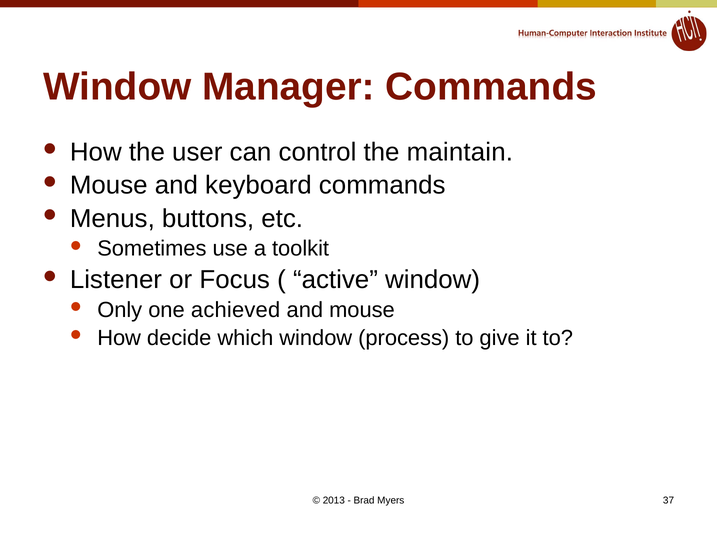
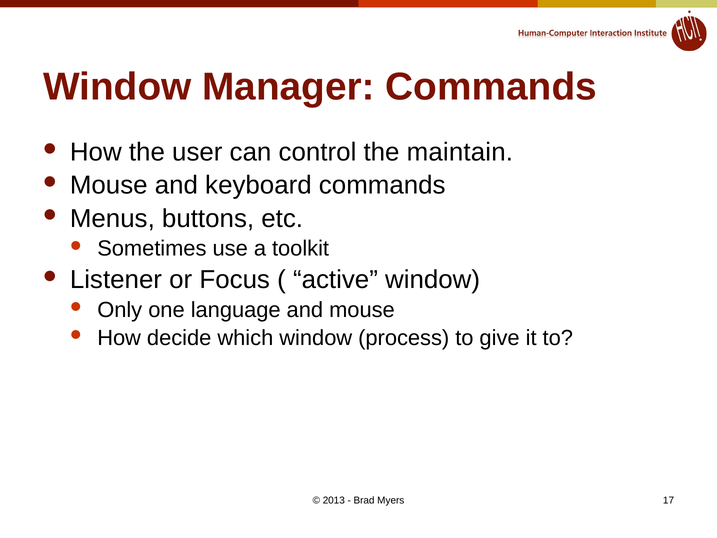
achieved: achieved -> language
37: 37 -> 17
